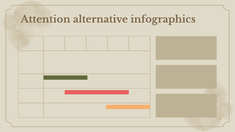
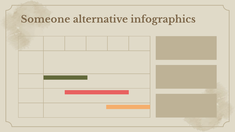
Attention: Attention -> Someone
